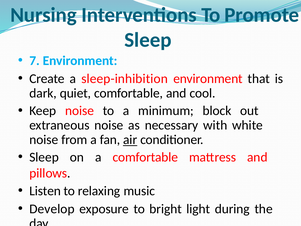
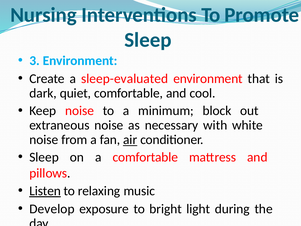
7: 7 -> 3
sleep-inhibition: sleep-inhibition -> sleep-evaluated
Listen underline: none -> present
